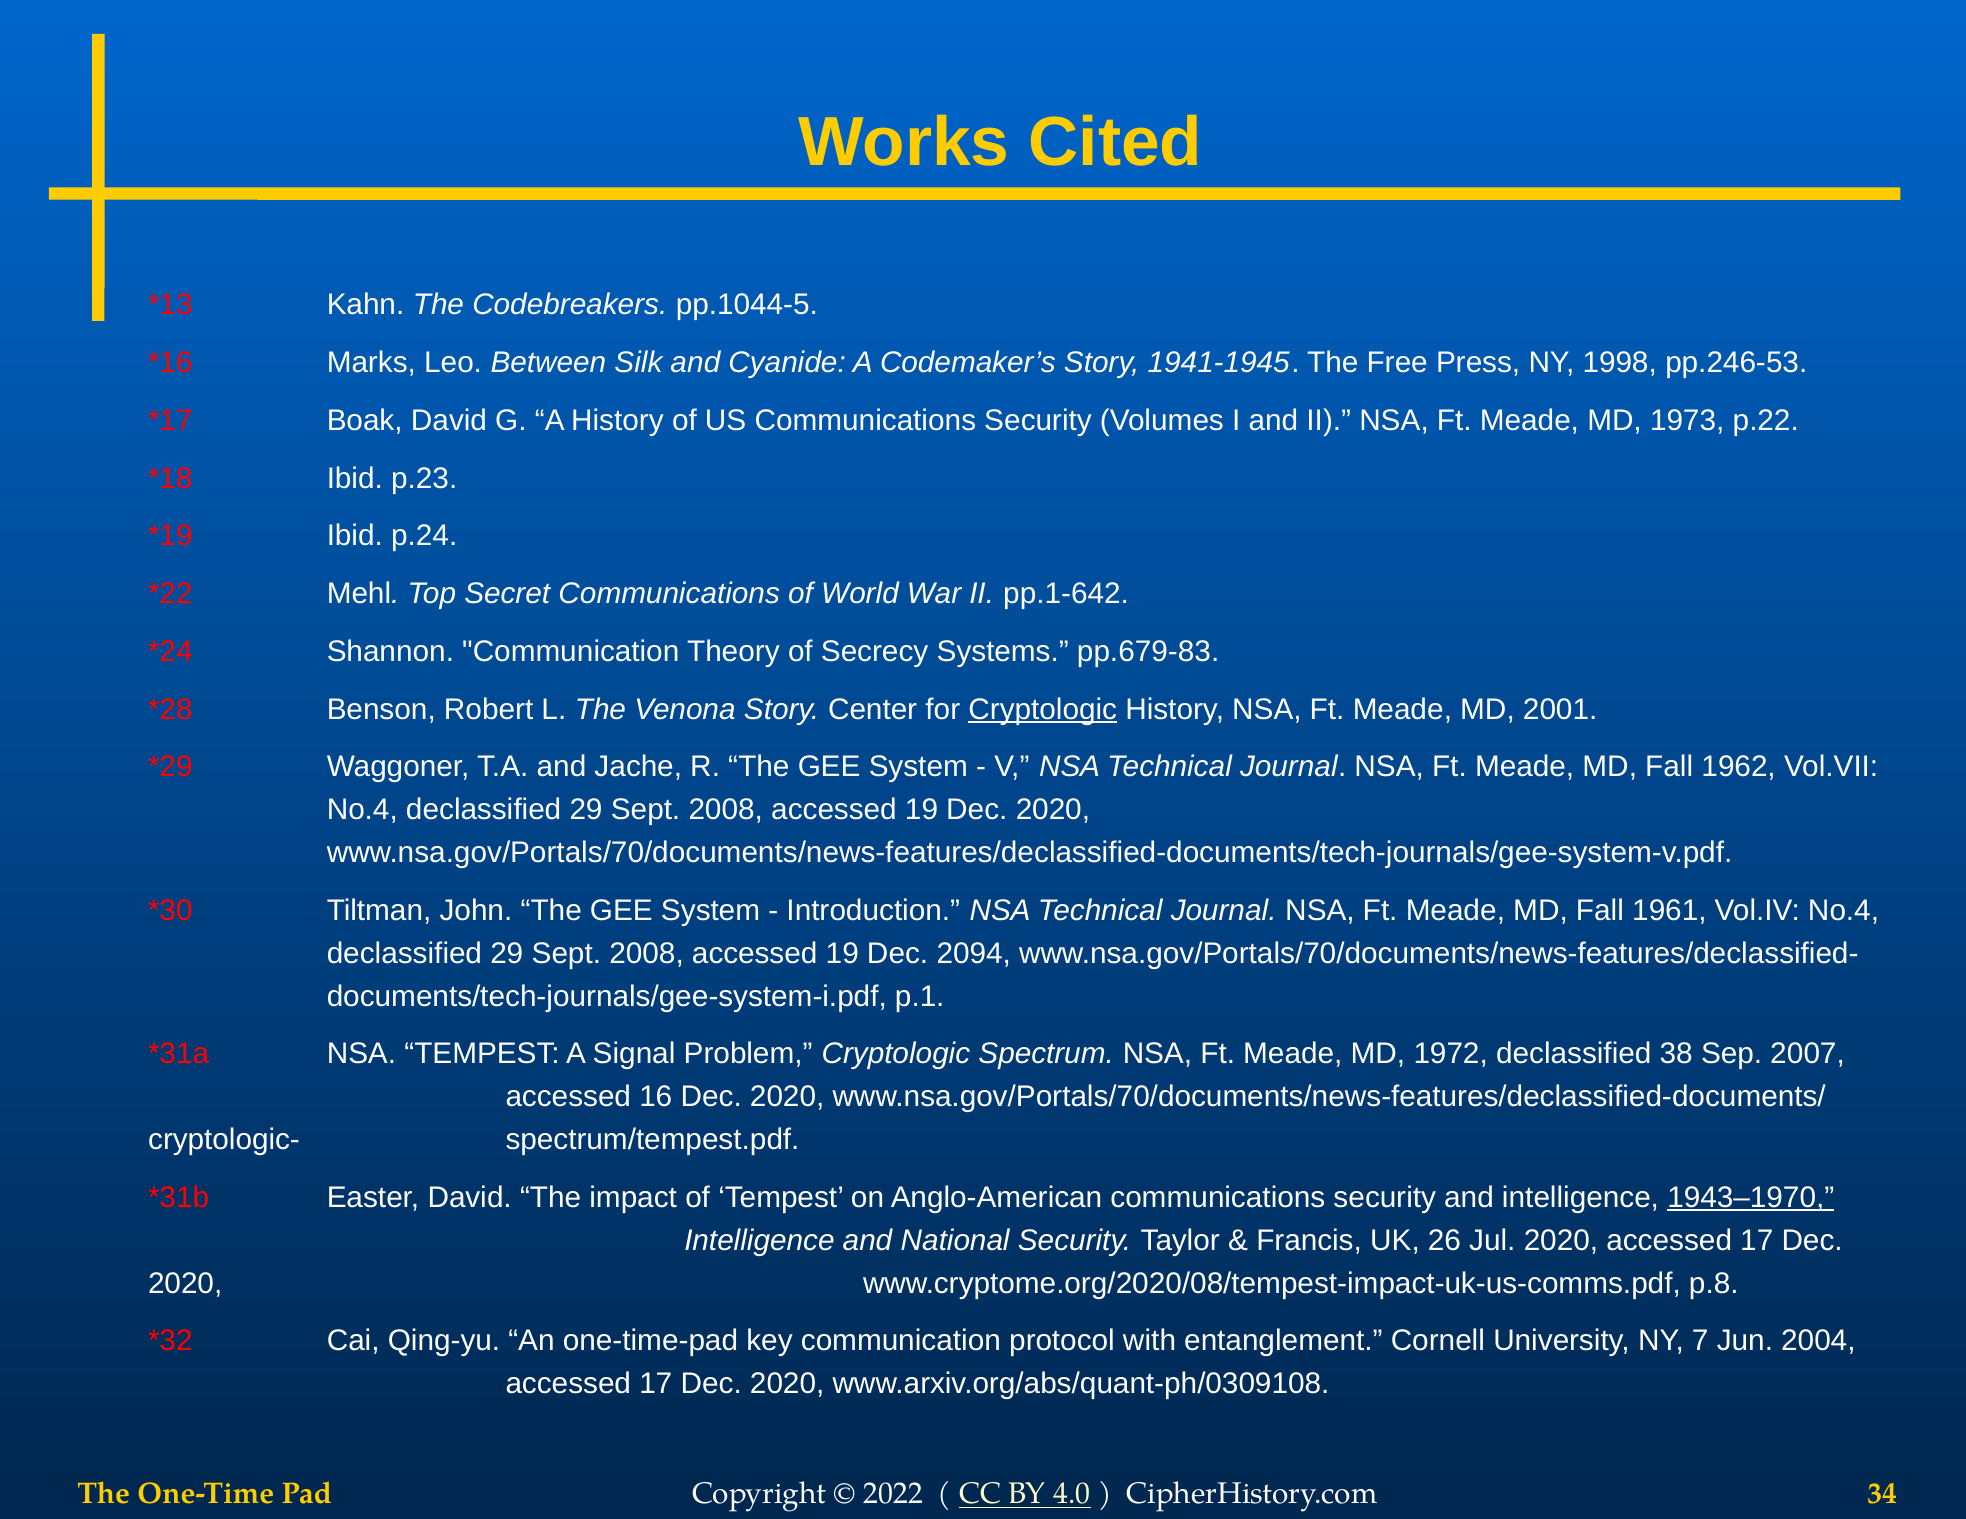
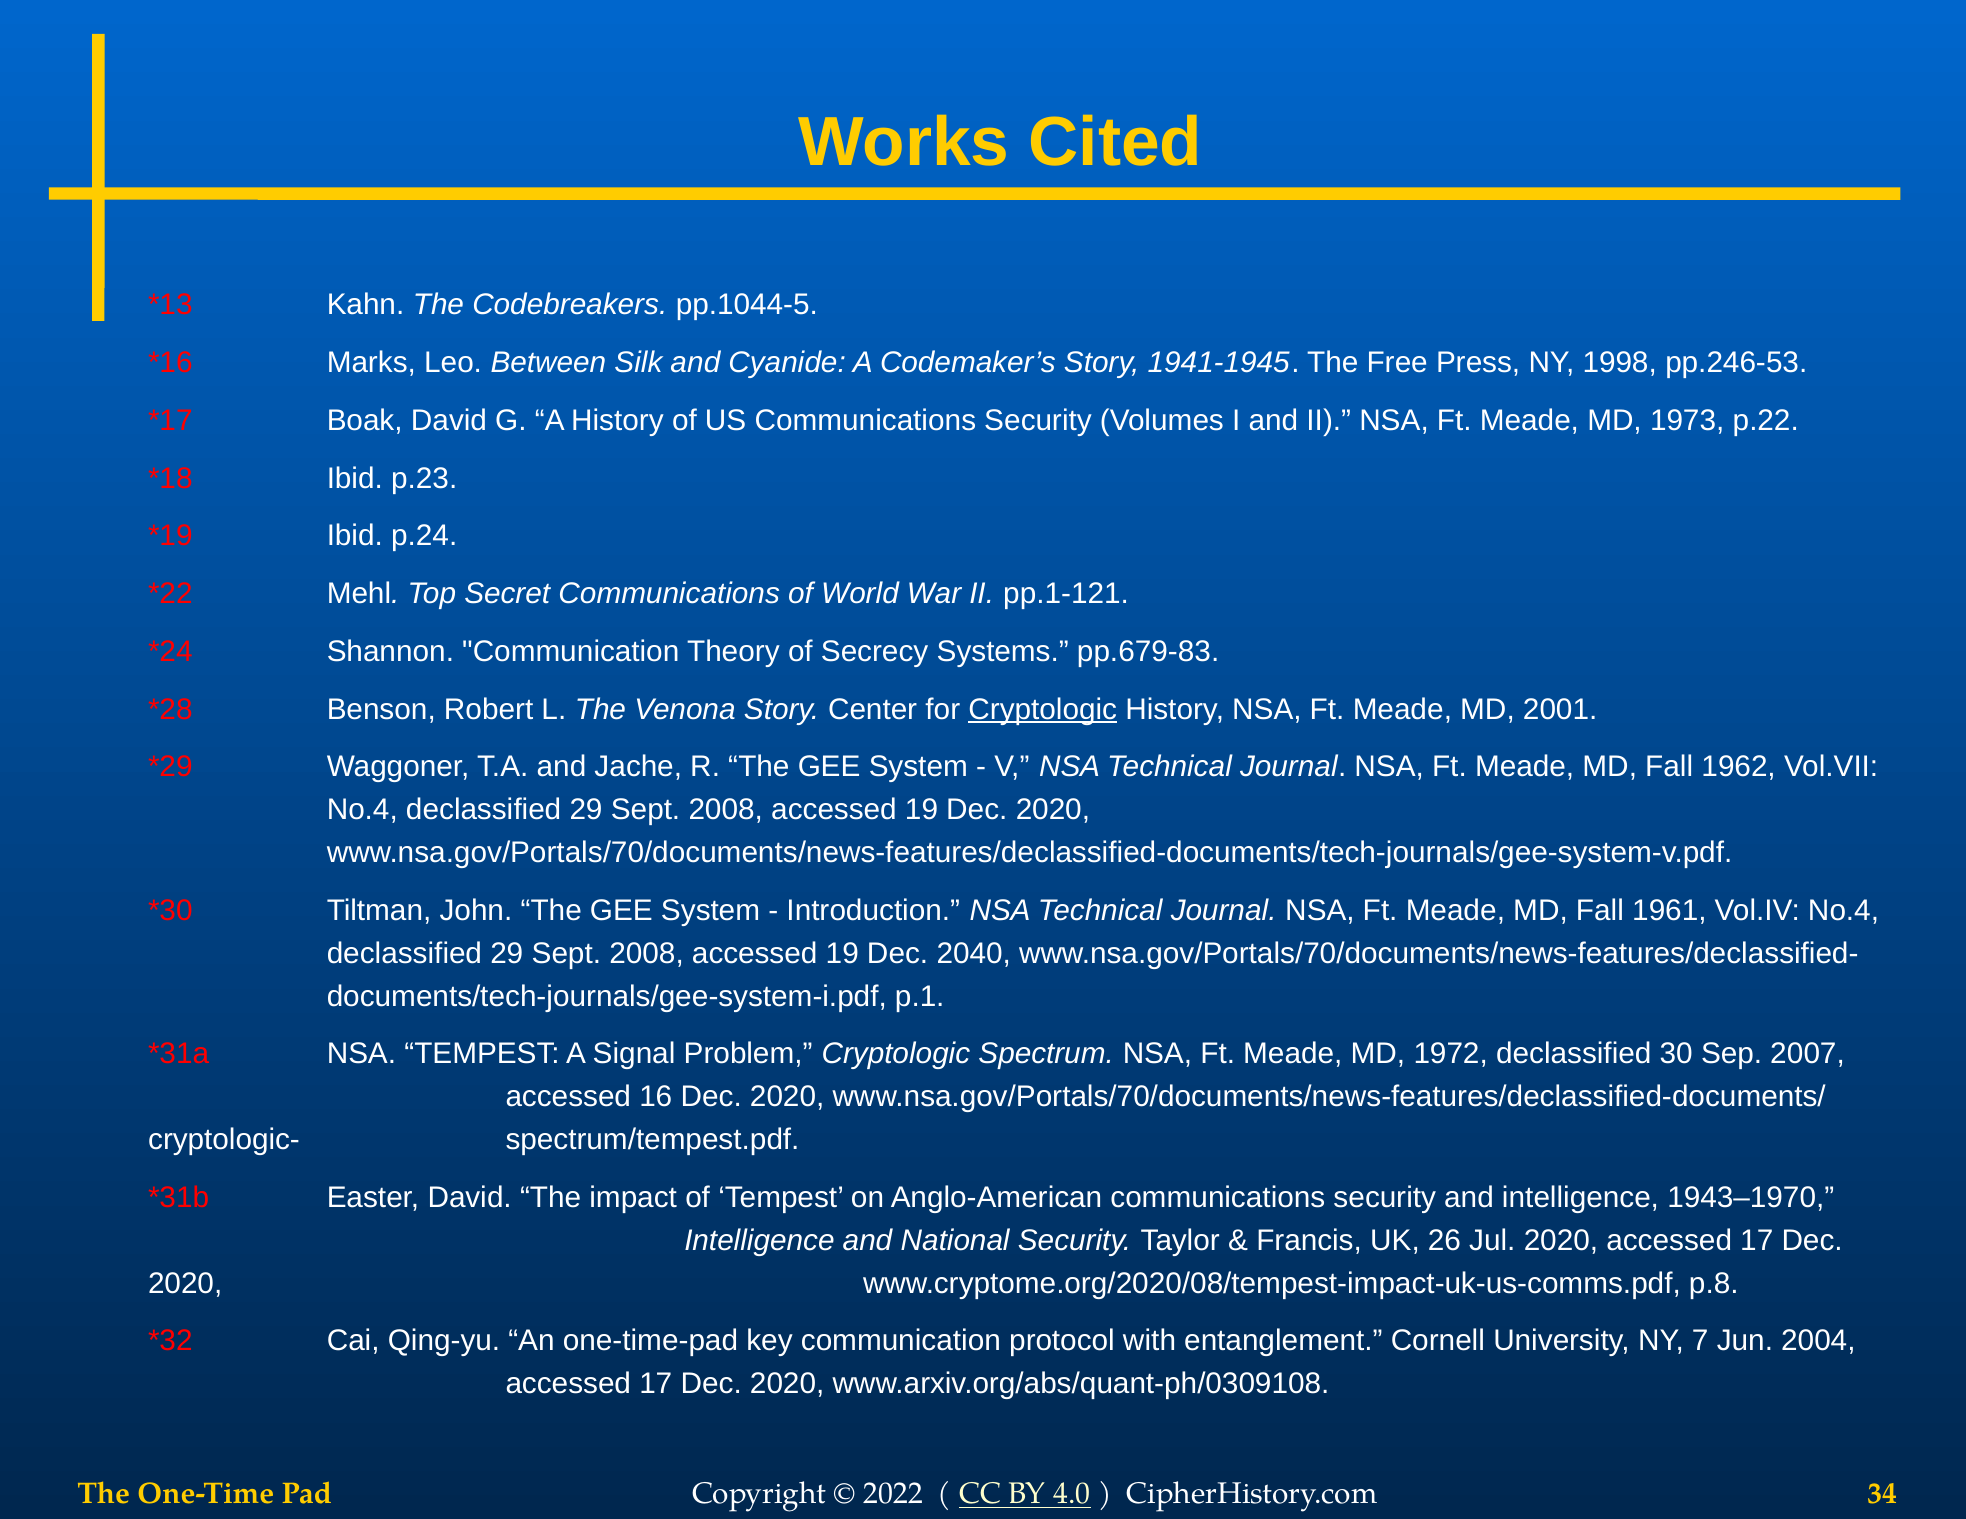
pp.1-642: pp.1-642 -> pp.1-121
2094: 2094 -> 2040
38: 38 -> 30
1943–1970 underline: present -> none
